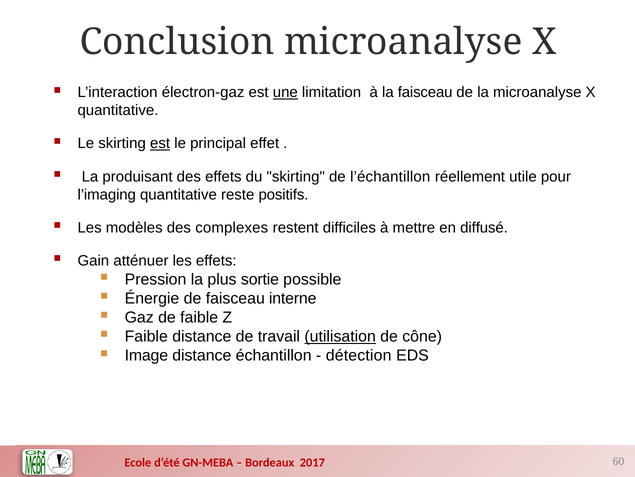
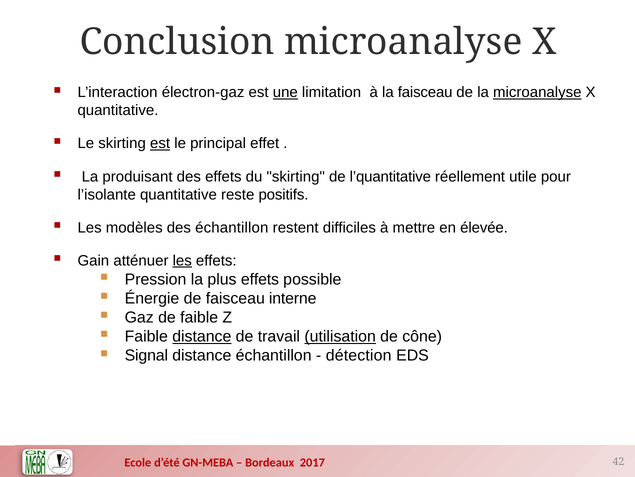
microanalyse at (537, 92) underline: none -> present
l’échantillon: l’échantillon -> l’quantitative
l’imaging: l’imaging -> l’isolante
des complexes: complexes -> échantillon
diffusé: diffusé -> élevée
les at (182, 260) underline: none -> present
plus sortie: sortie -> effets
distance at (202, 336) underline: none -> present
Image: Image -> Signal
60: 60 -> 42
